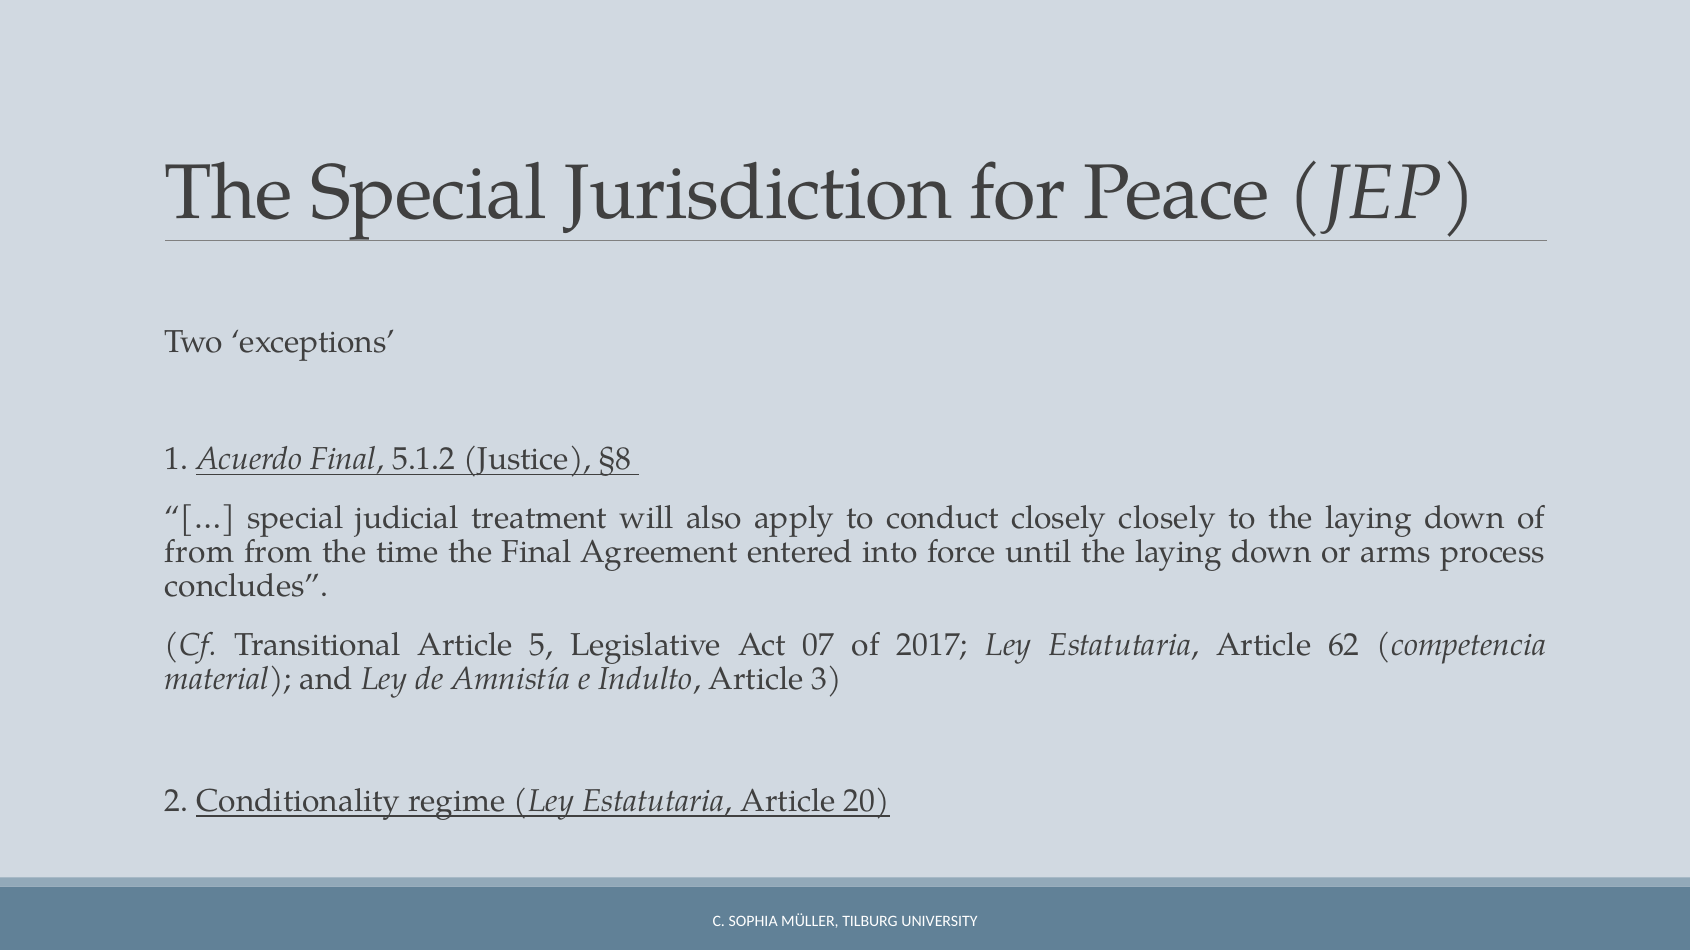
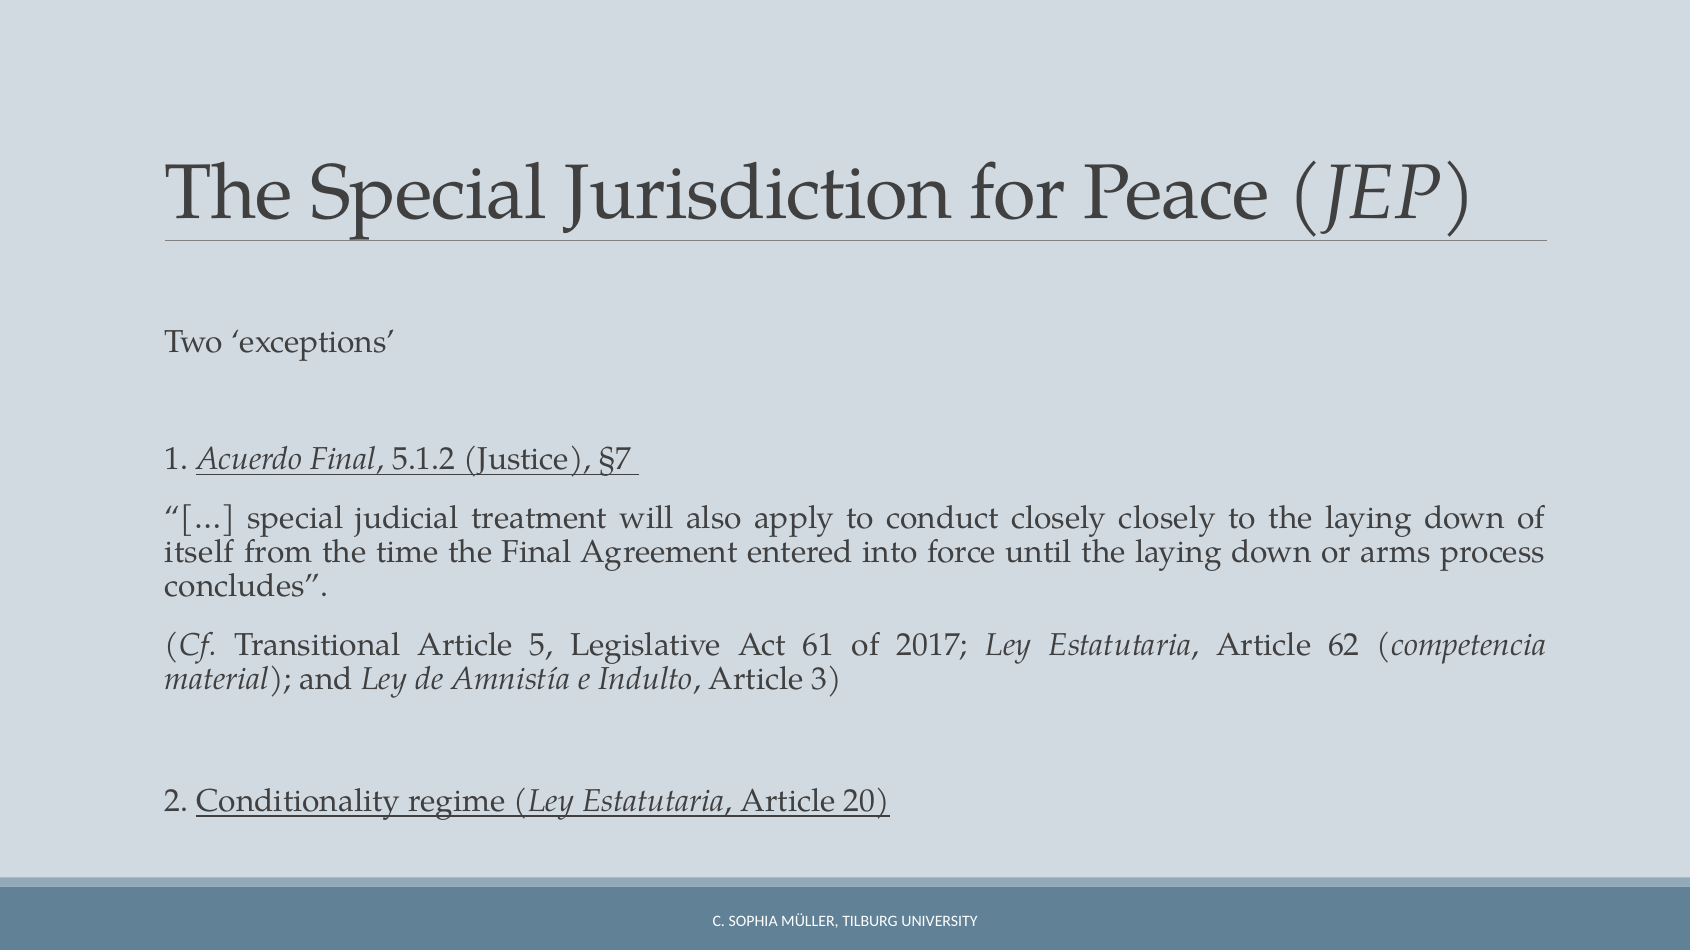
§8: §8 -> §7
from at (200, 553): from -> itself
07: 07 -> 61
